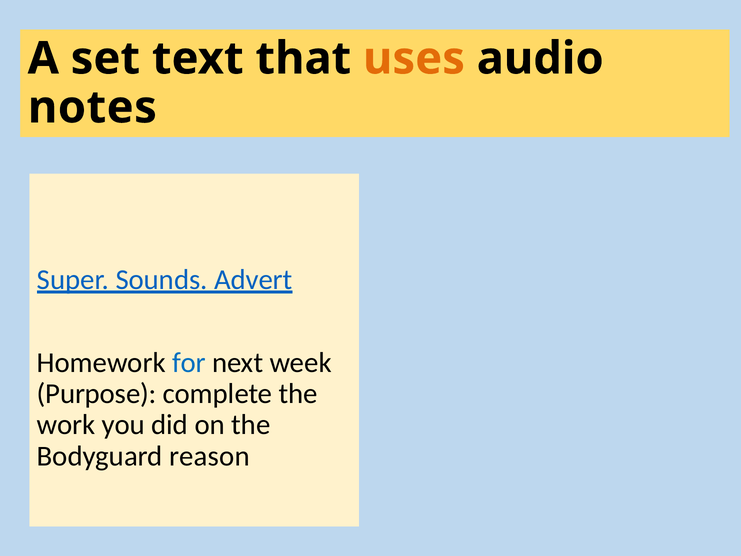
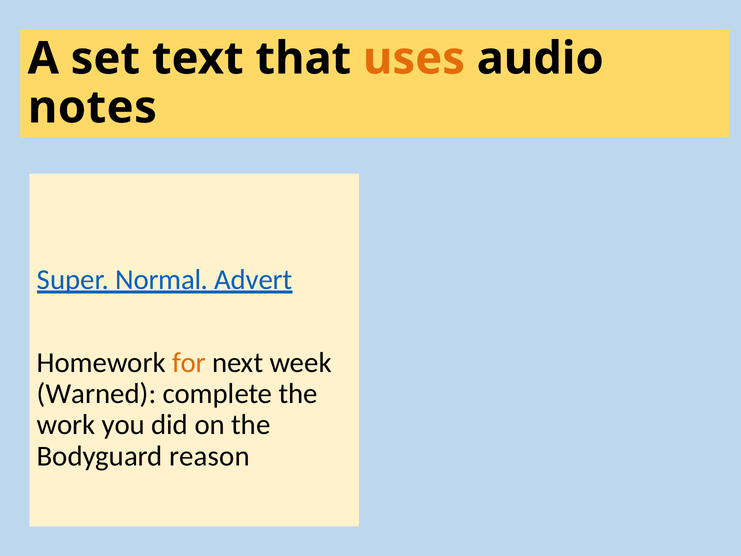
Sounds: Sounds -> Normal
for colour: blue -> orange
Purpose: Purpose -> Warned
